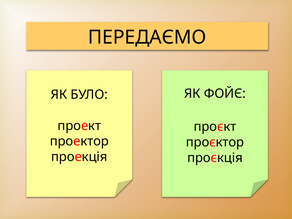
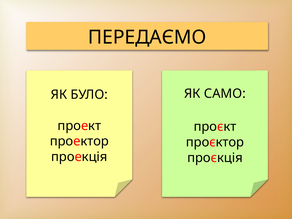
ФОЙЄ: ФОЙЄ -> САМО
